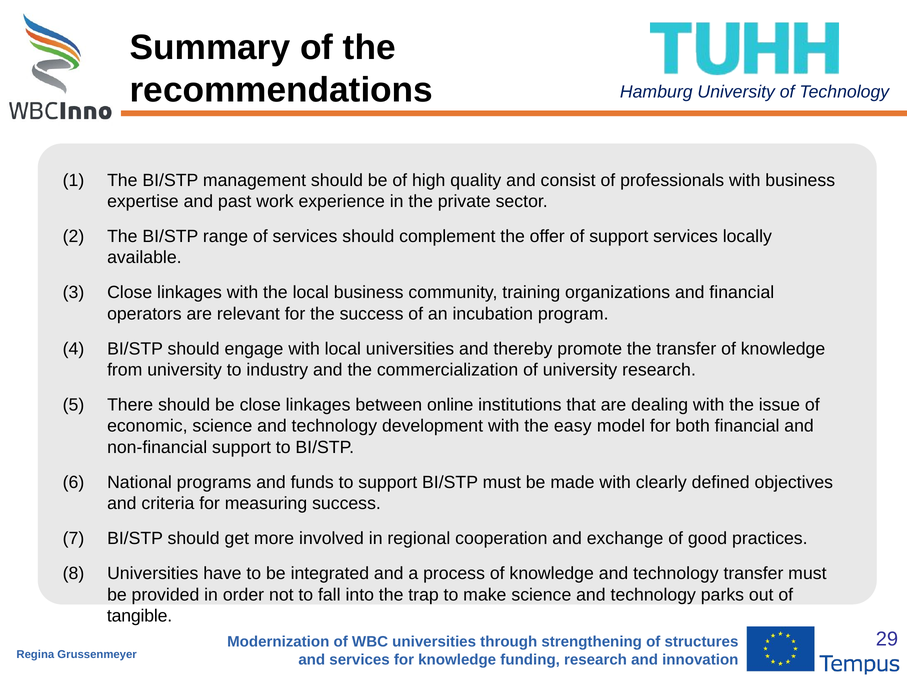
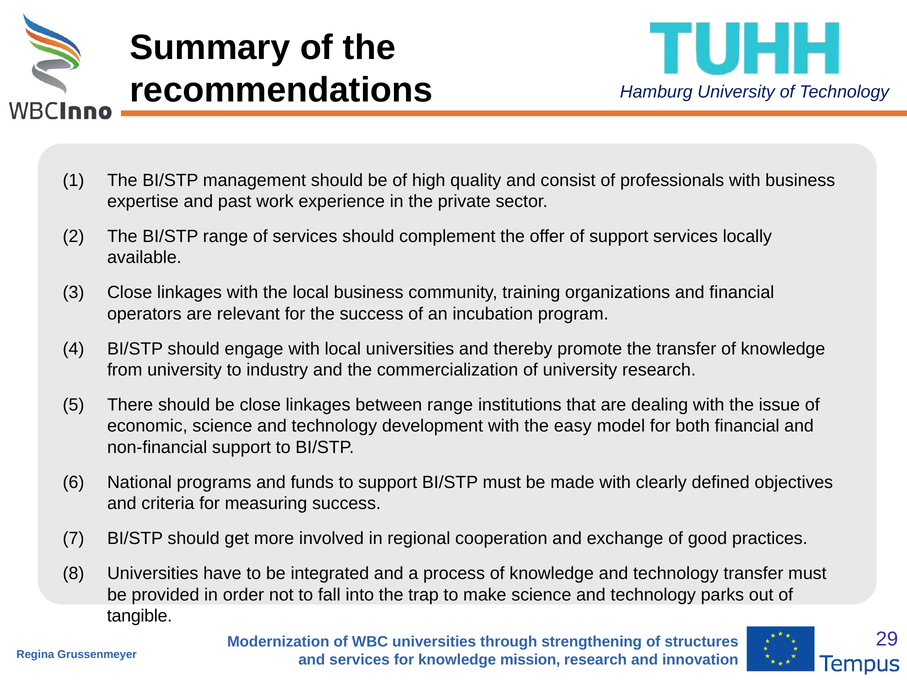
between online: online -> range
funding: funding -> mission
